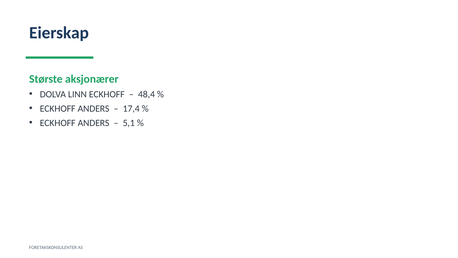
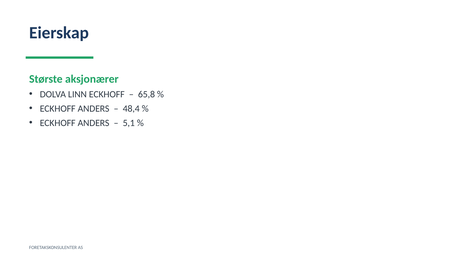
48,4: 48,4 -> 65,8
17,4: 17,4 -> 48,4
